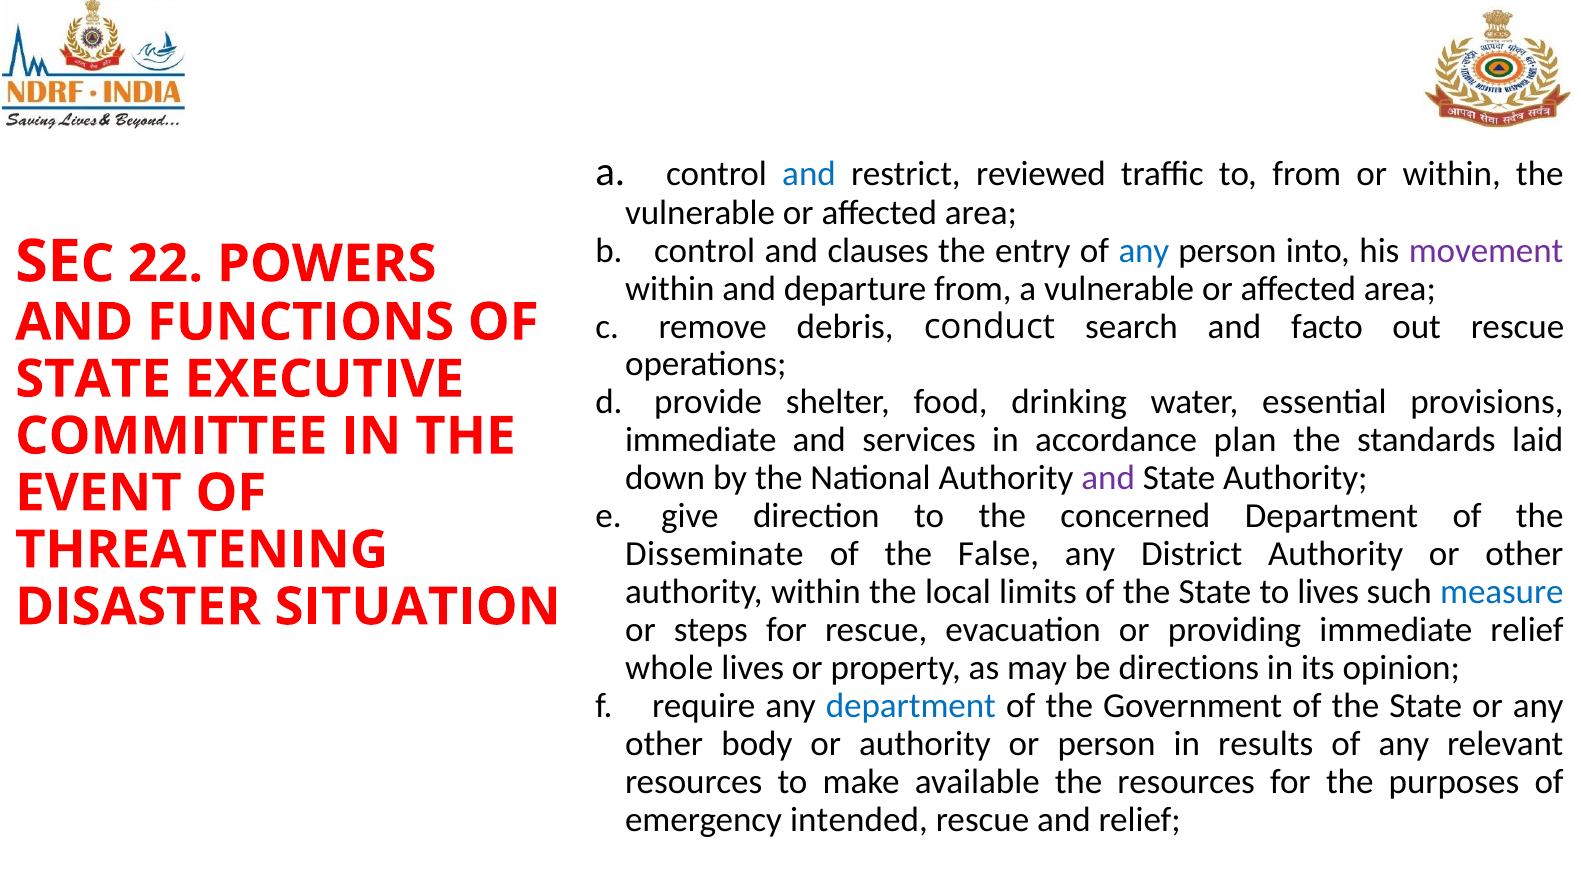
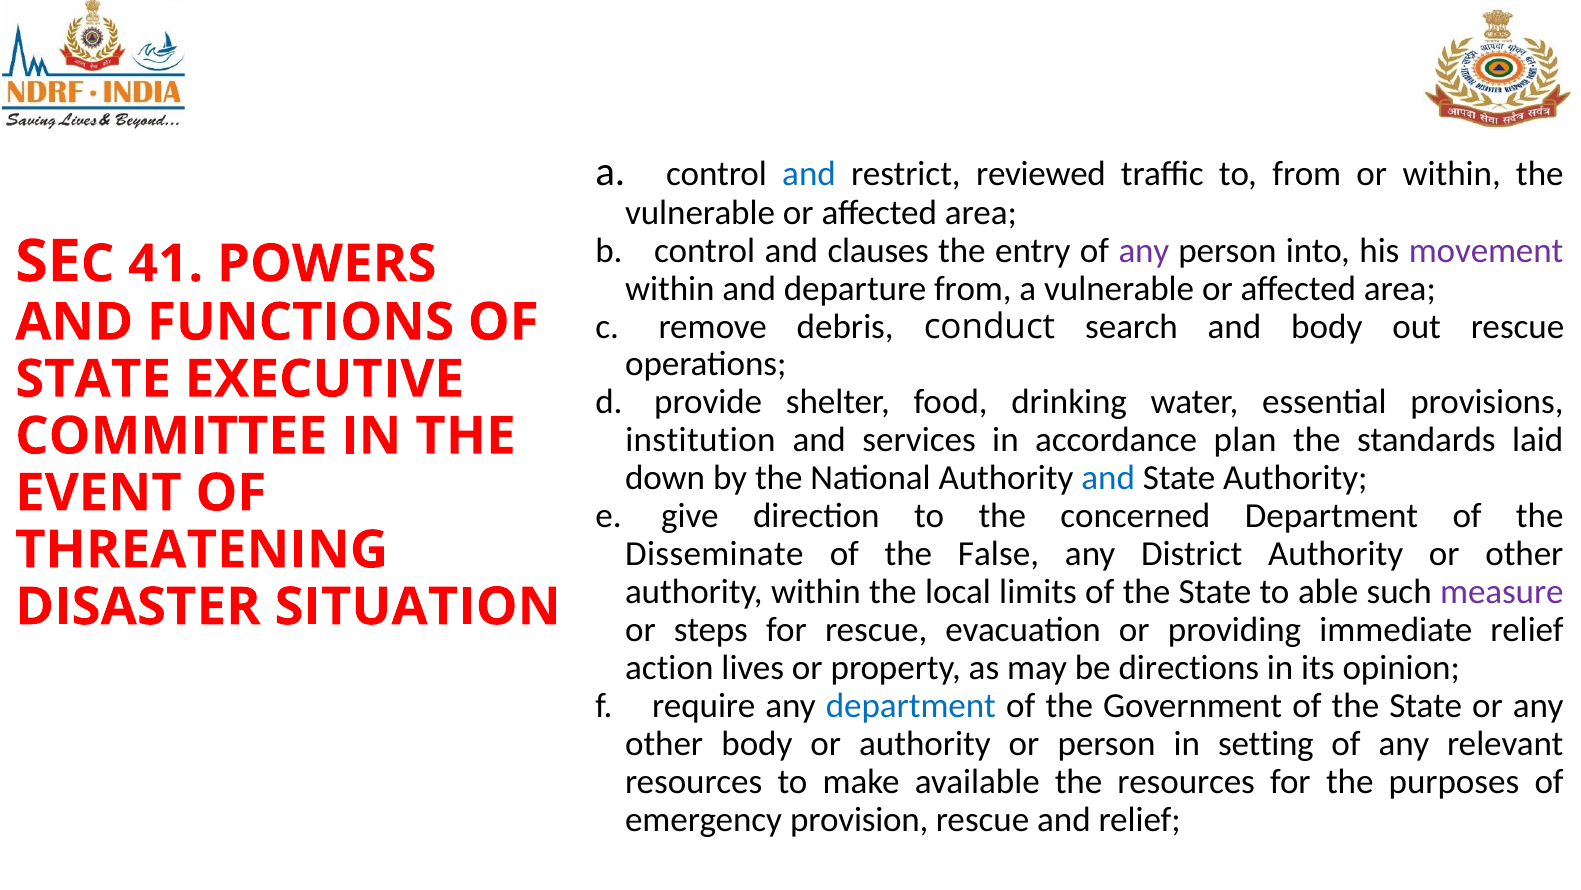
any at (1144, 250) colour: blue -> purple
22: 22 -> 41
and facto: facto -> body
immediate at (701, 440): immediate -> institution
and at (1108, 478) colour: purple -> blue
to lives: lives -> able
measure colour: blue -> purple
whole: whole -> action
results: results -> setting
intended: intended -> provision
